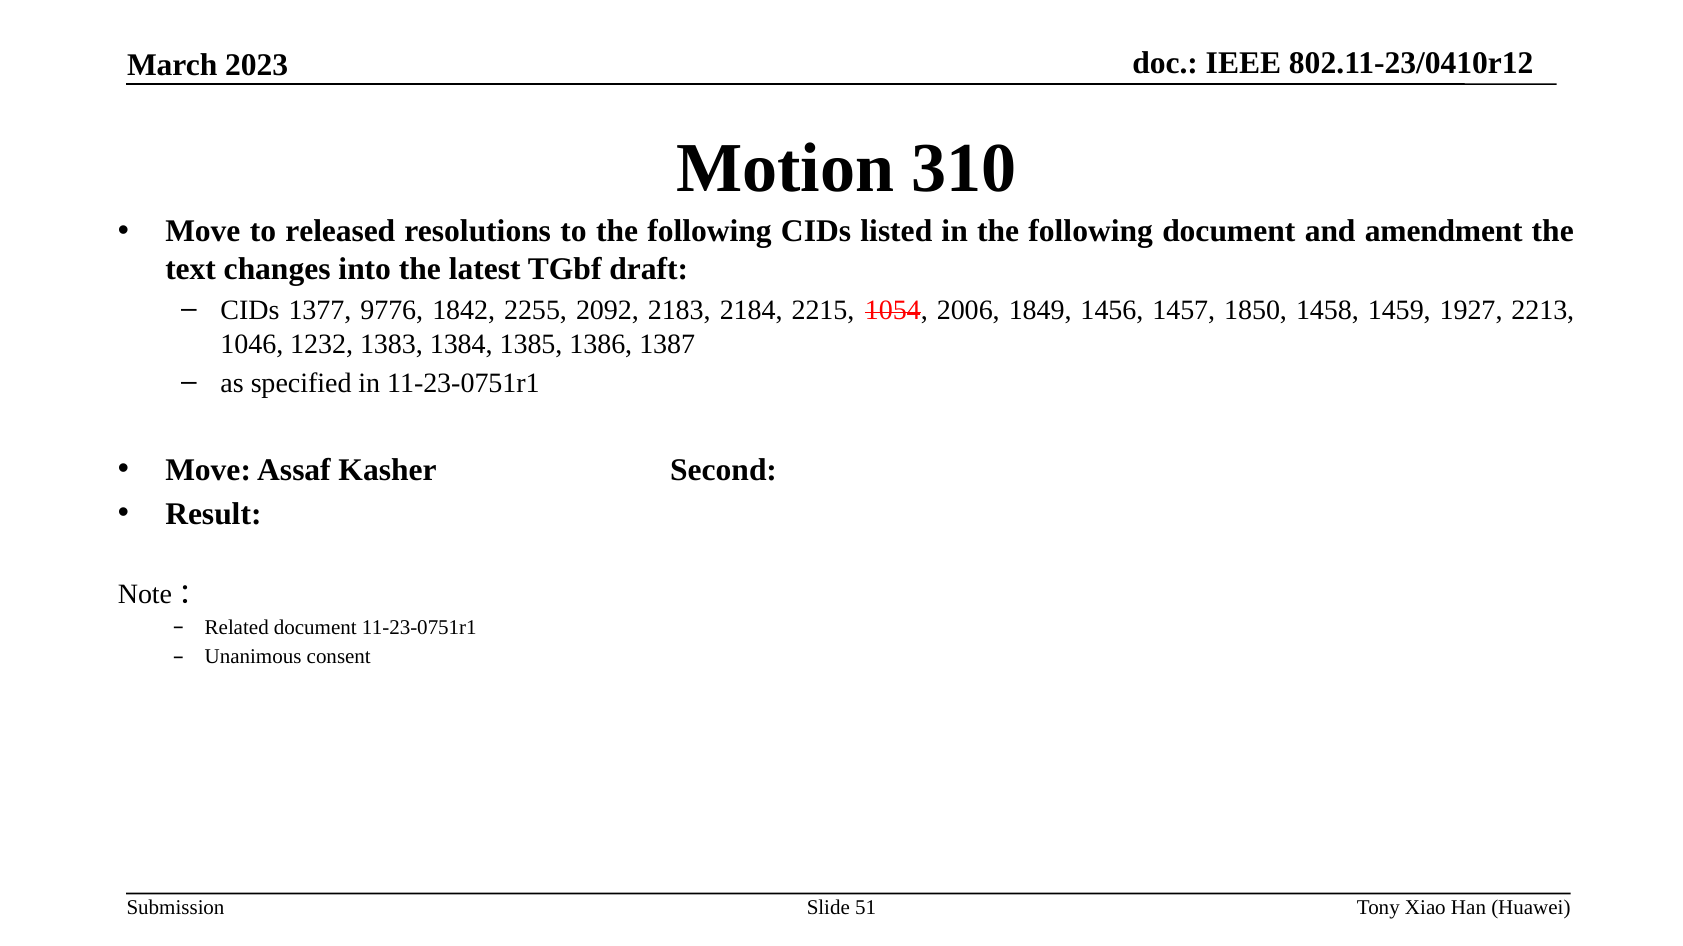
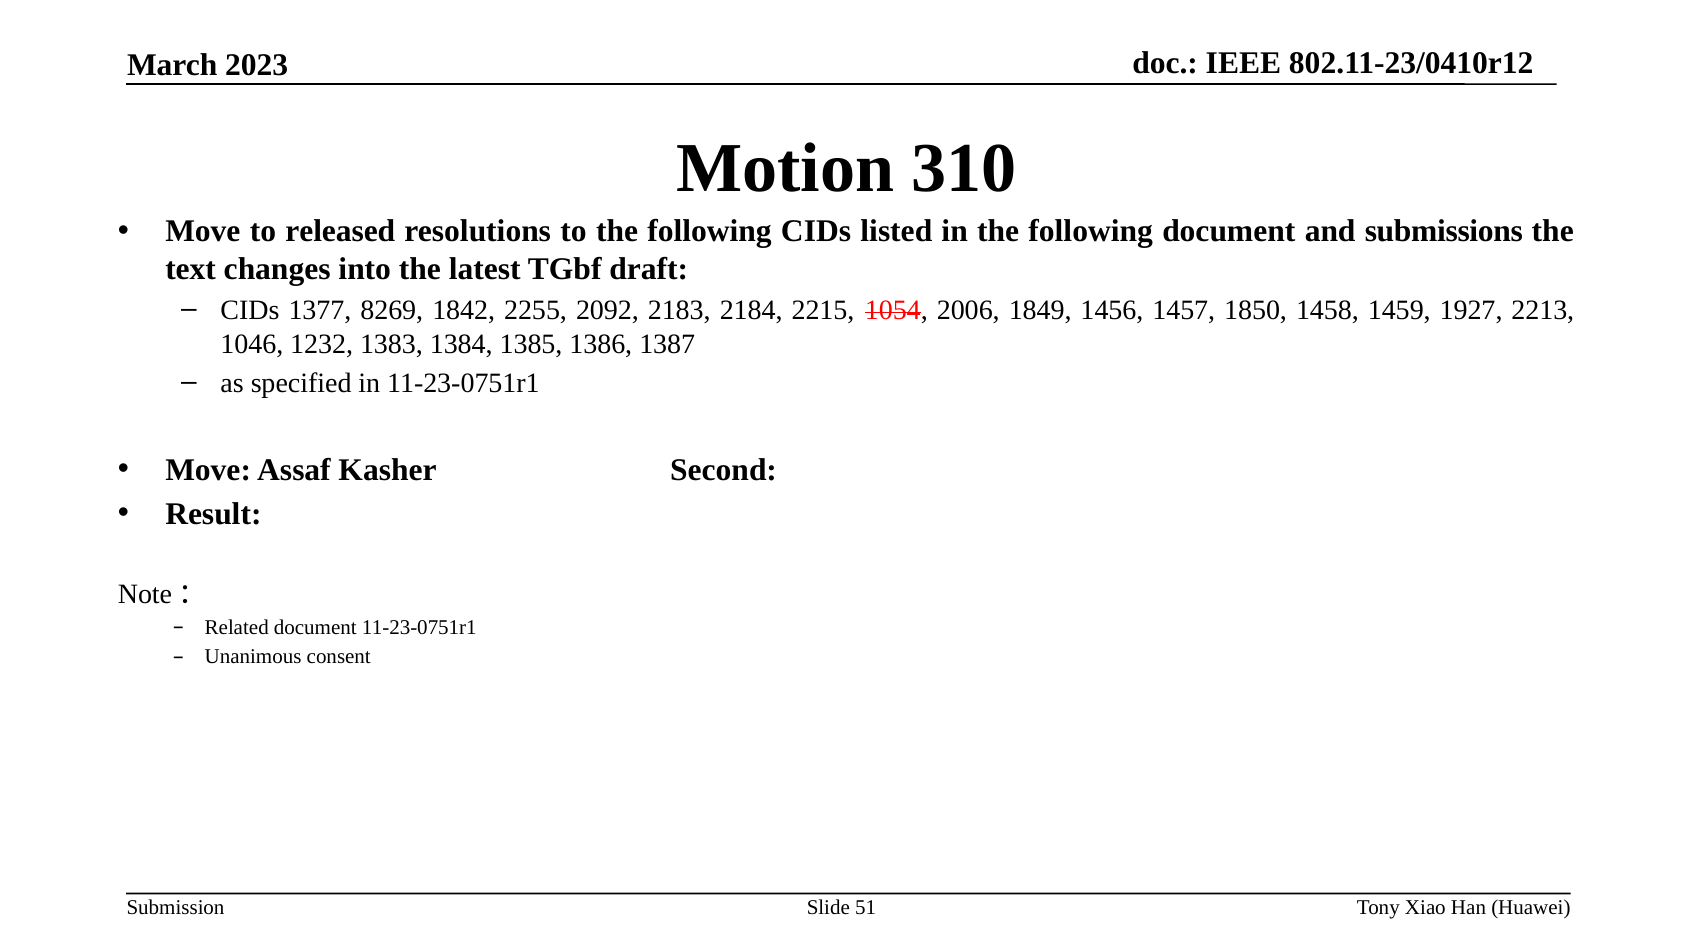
amendment: amendment -> submissions
9776: 9776 -> 8269
